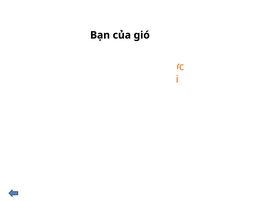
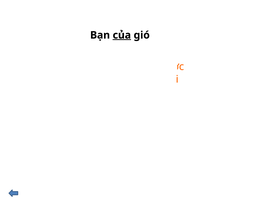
của underline: none -> present
